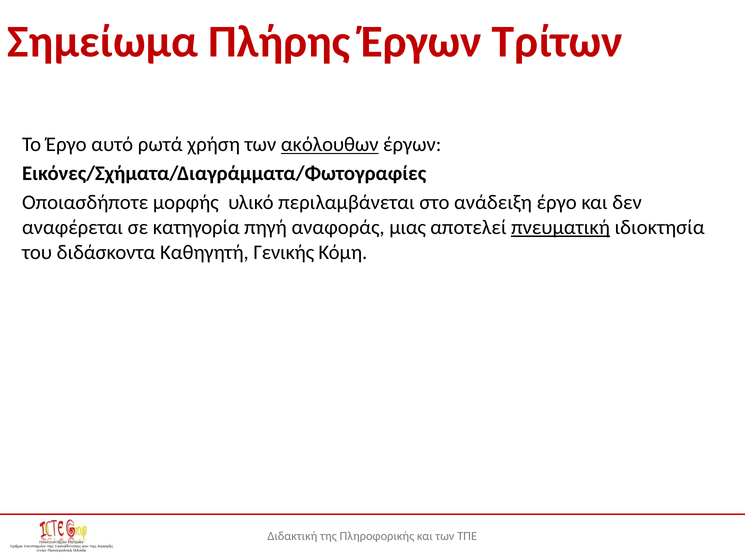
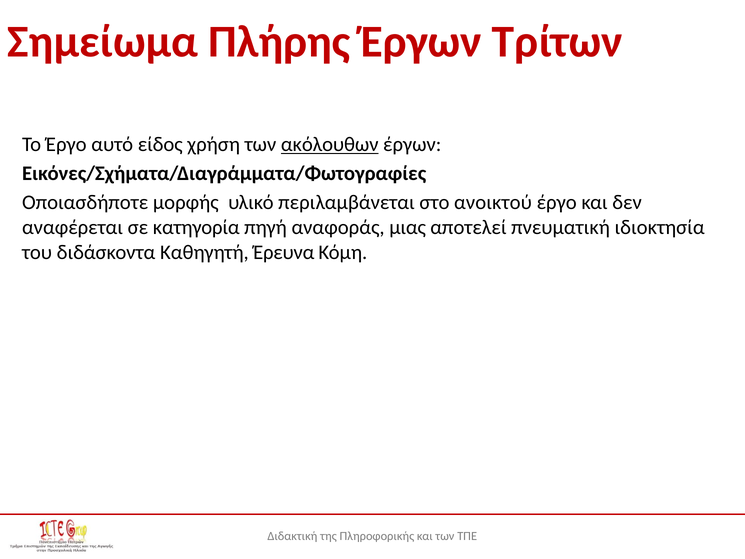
ρωτά: ρωτά -> είδος
ανάδειξη: ανάδειξη -> ανοικτού
πνευματική underline: present -> none
Γενικής: Γενικής -> Έρευνα
